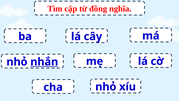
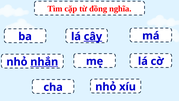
cây underline: none -> present
